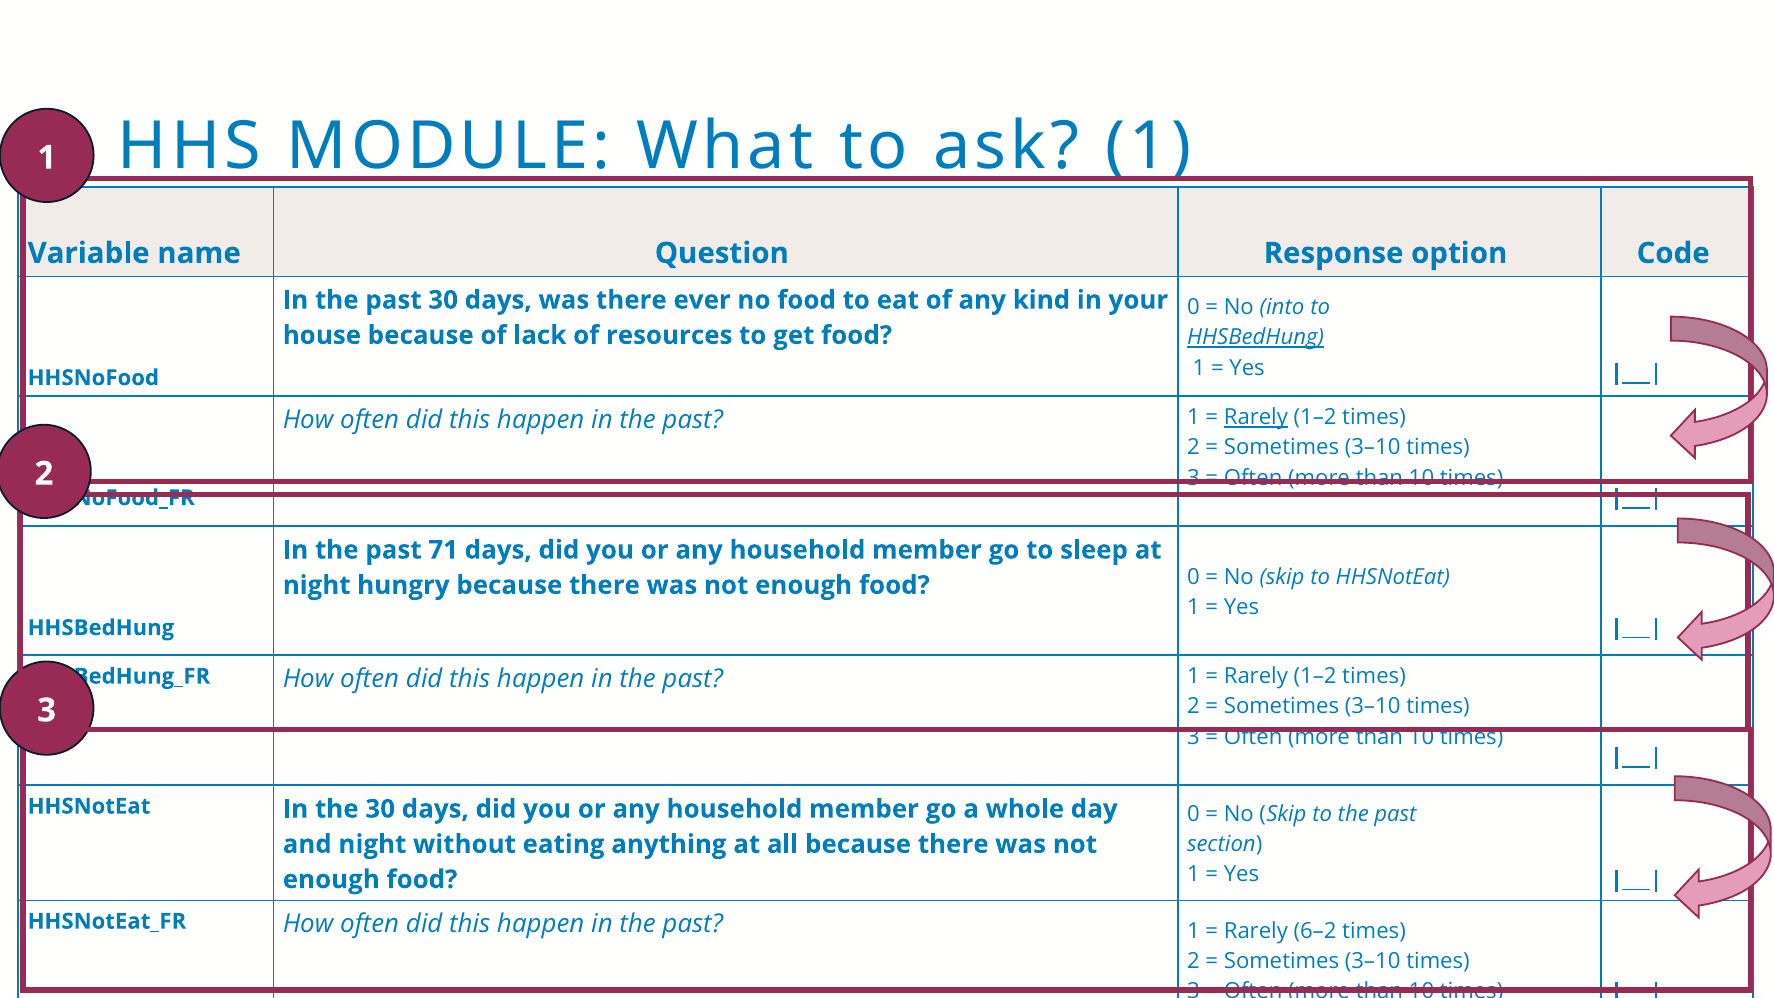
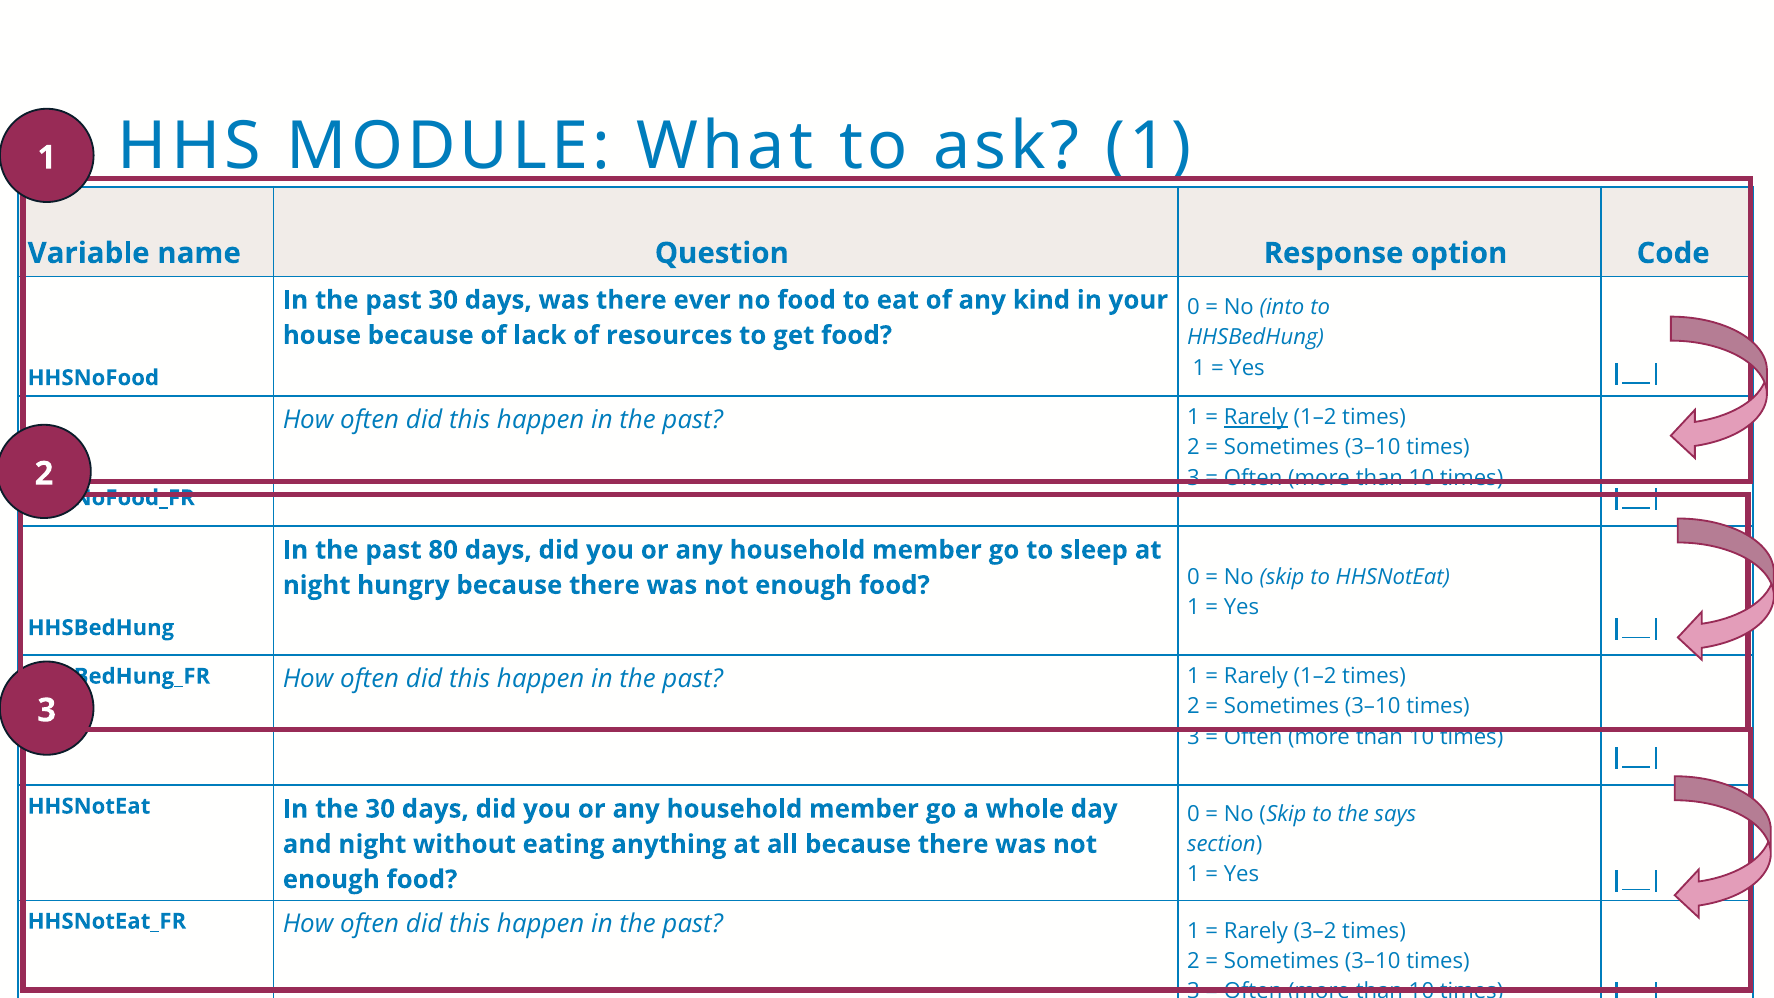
HHSBedHung at (1255, 338) underline: present -> none
71: 71 -> 80
to the past: past -> says
6–2: 6–2 -> 3–2
